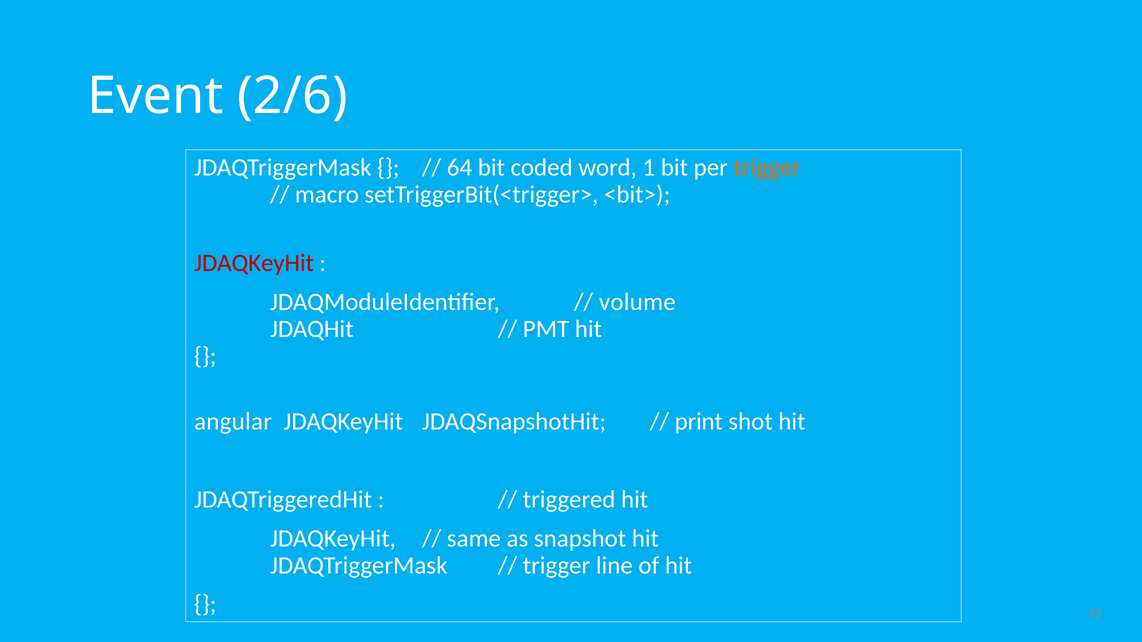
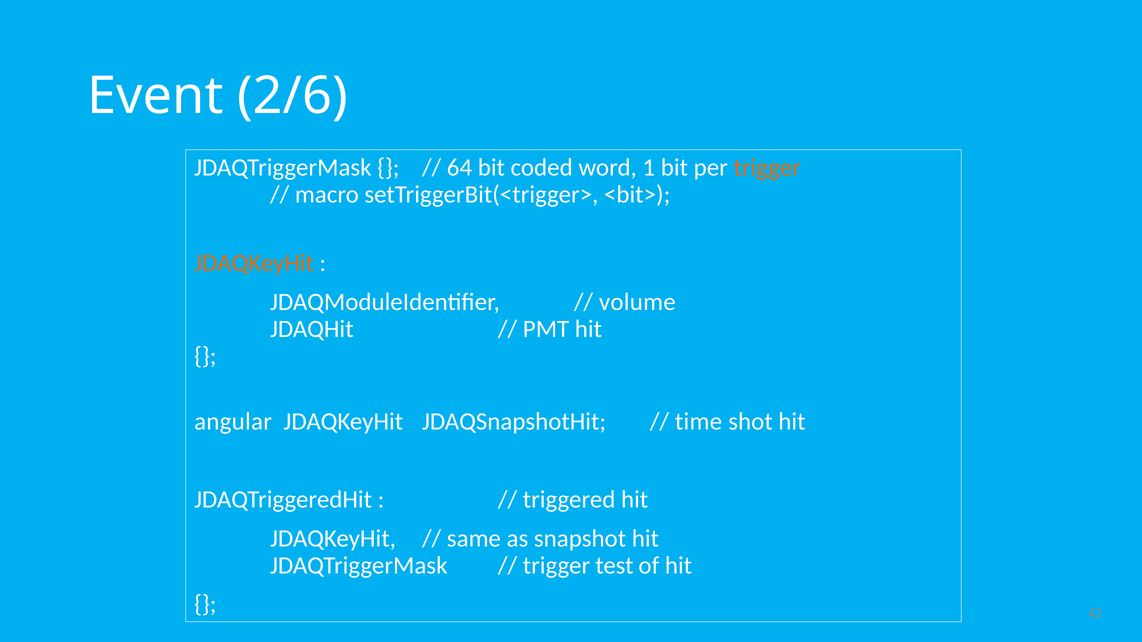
JDAQKeyHit at (254, 263) colour: red -> orange
print: print -> time
line: line -> test
